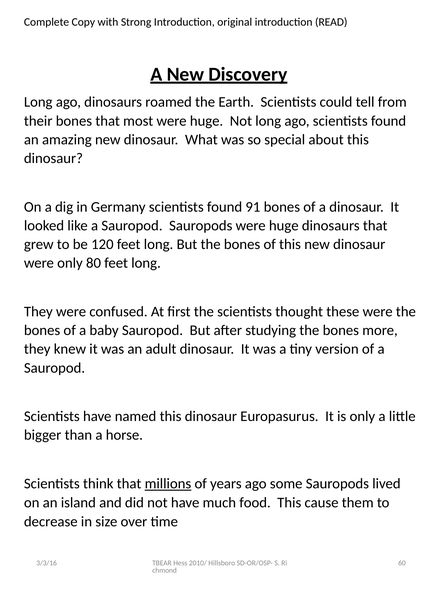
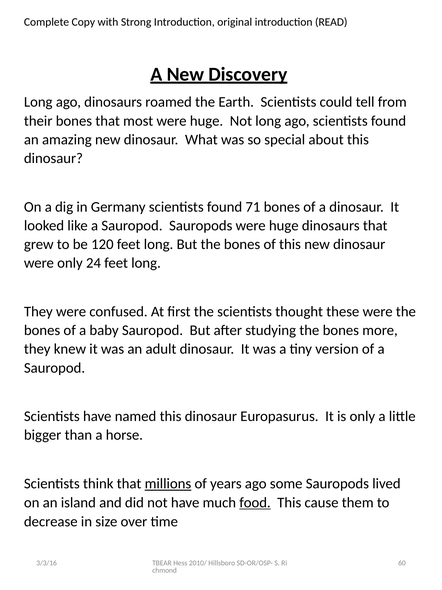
91: 91 -> 71
80: 80 -> 24
food underline: none -> present
